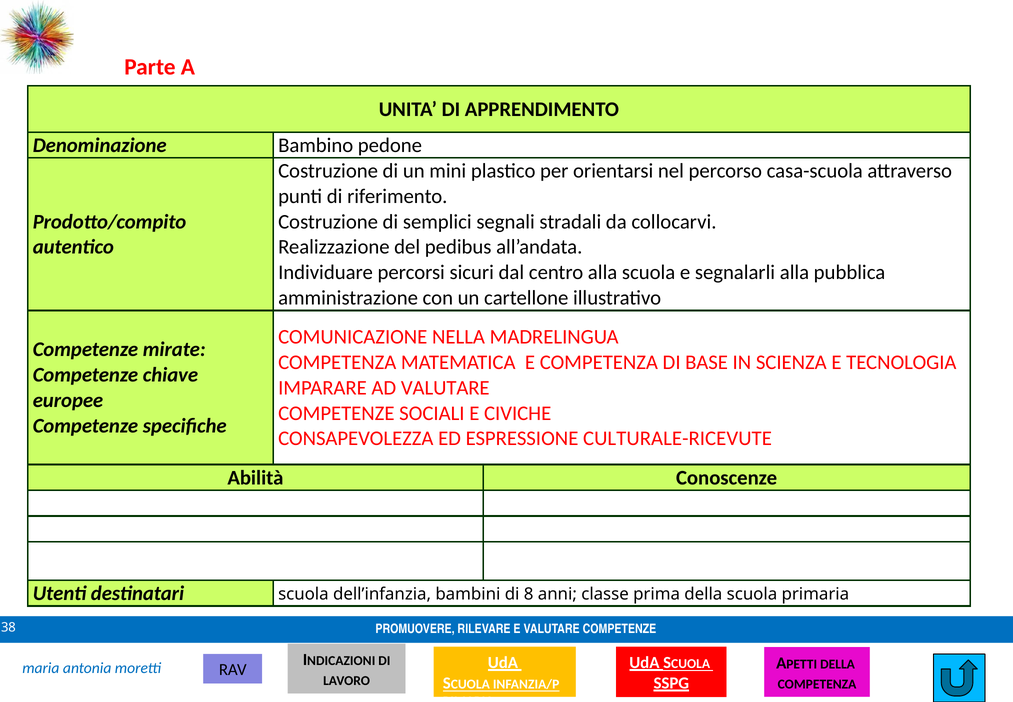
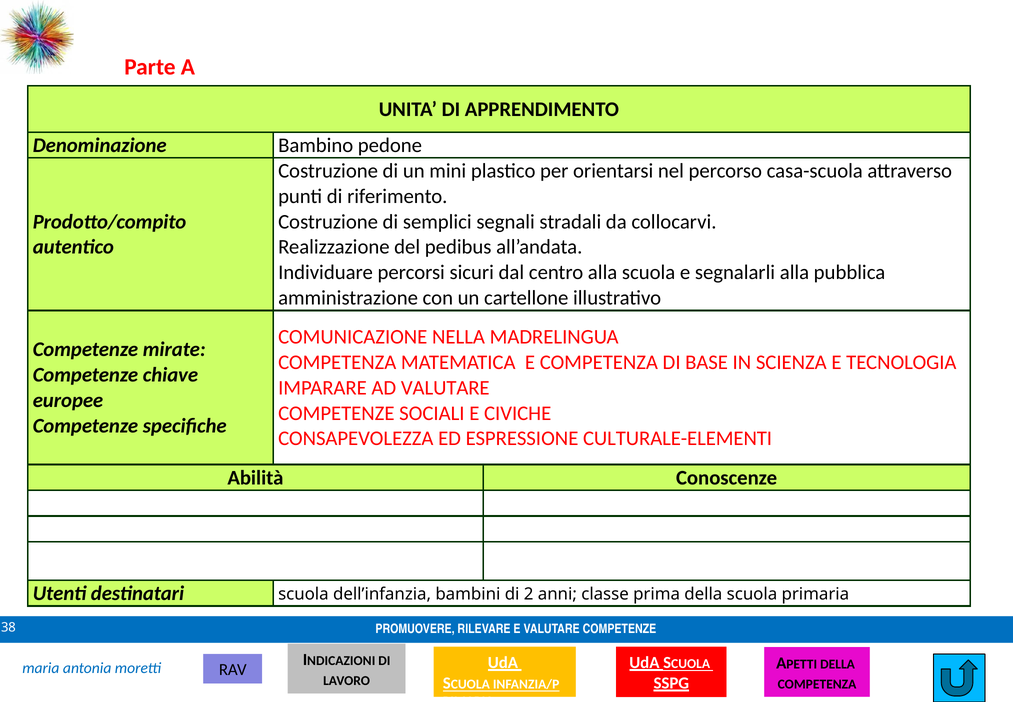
CULTURALE-RICEVUTE: CULTURALE-RICEVUTE -> CULTURALE-ELEMENTI
8: 8 -> 2
